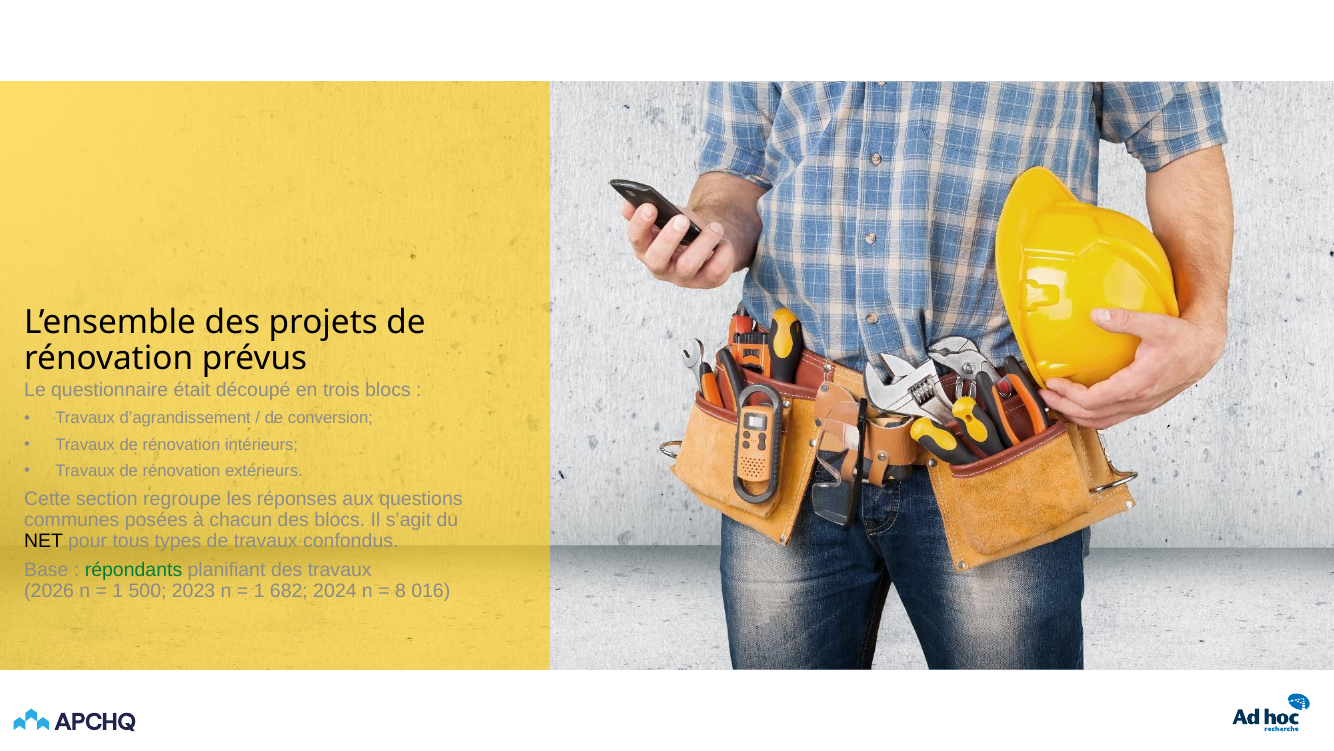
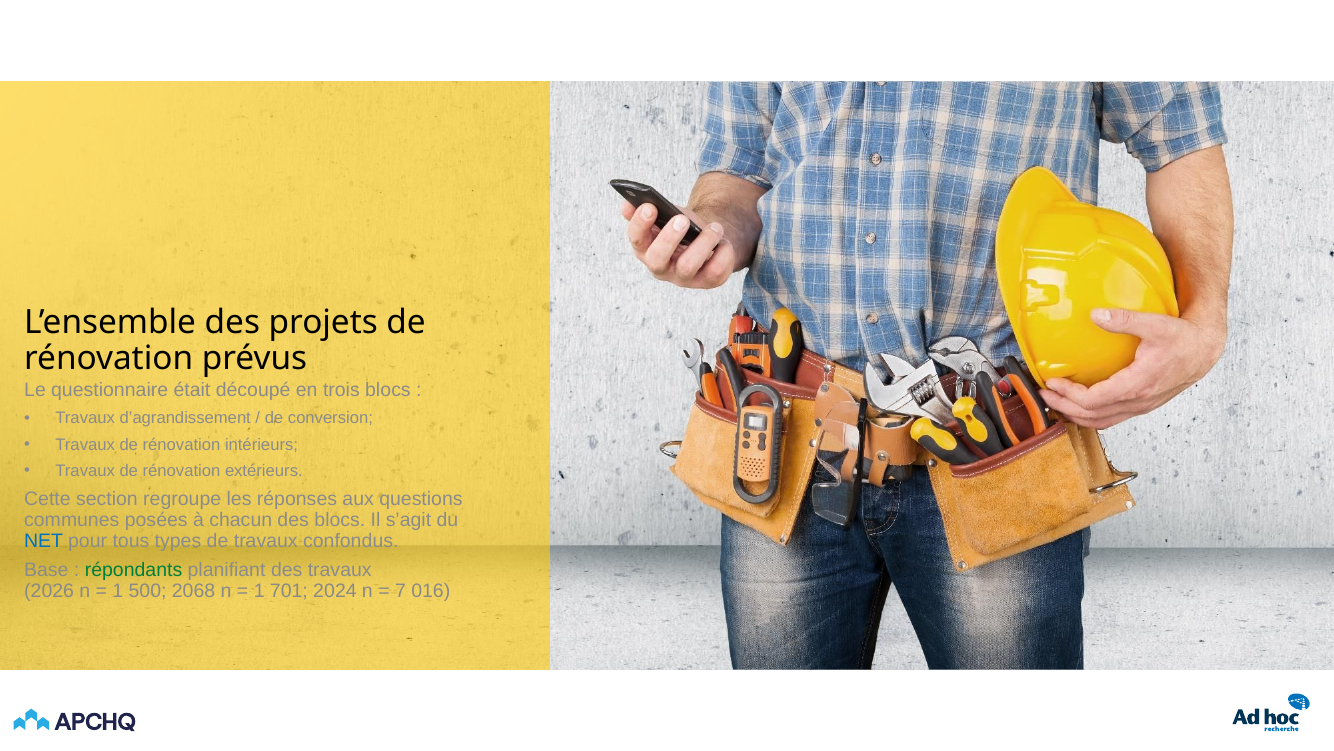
NET colour: black -> blue
2023: 2023 -> 2068
682: 682 -> 701
8: 8 -> 7
